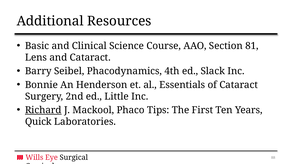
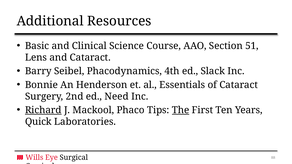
81: 81 -> 51
Little: Little -> Need
The underline: none -> present
